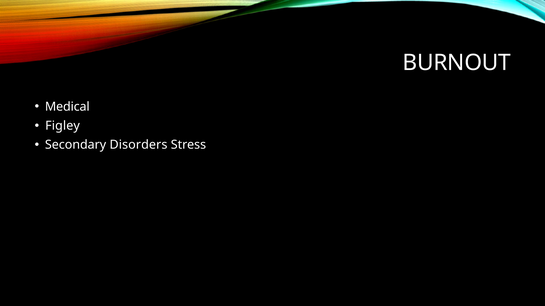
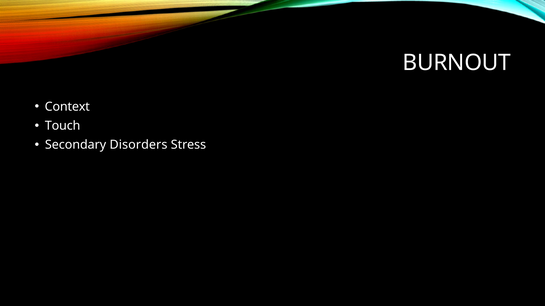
Medical: Medical -> Context
Figley: Figley -> Touch
